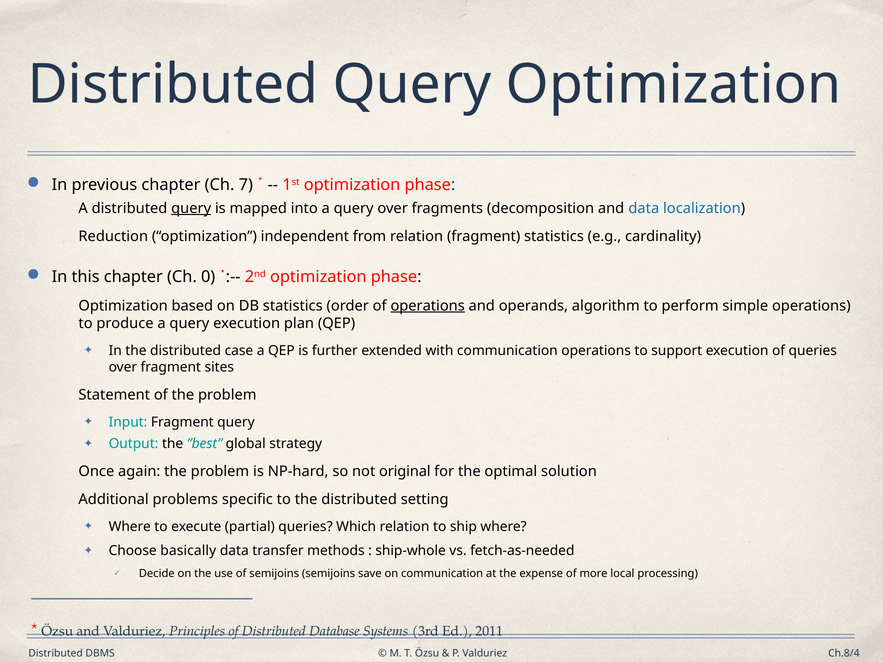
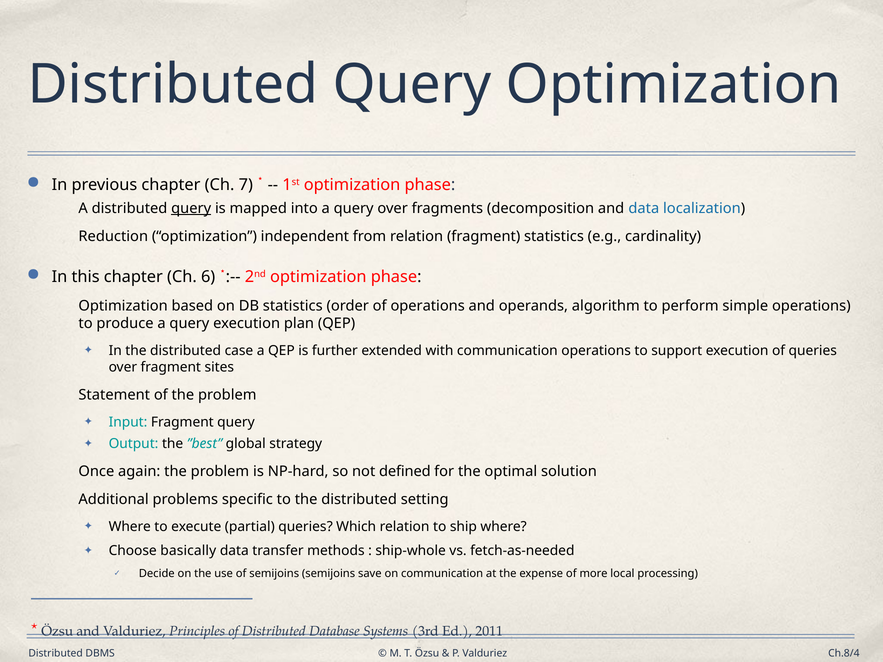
0: 0 -> 6
operations at (428, 306) underline: present -> none
original: original -> defined
